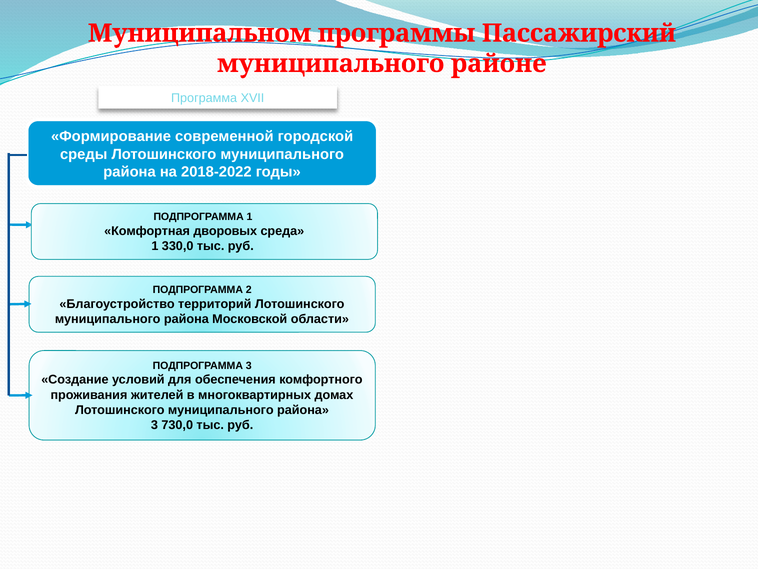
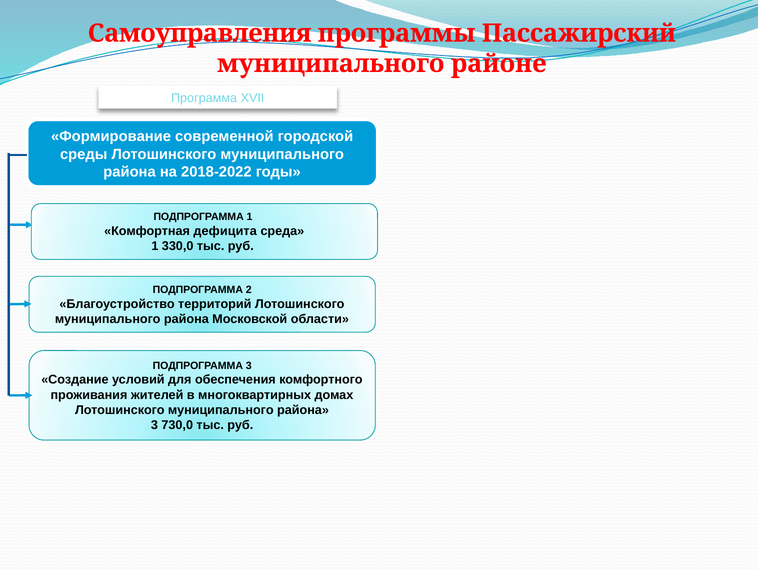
Муниципальном: Муниципальном -> Самоуправления
дворовых: дворовых -> дефицита
